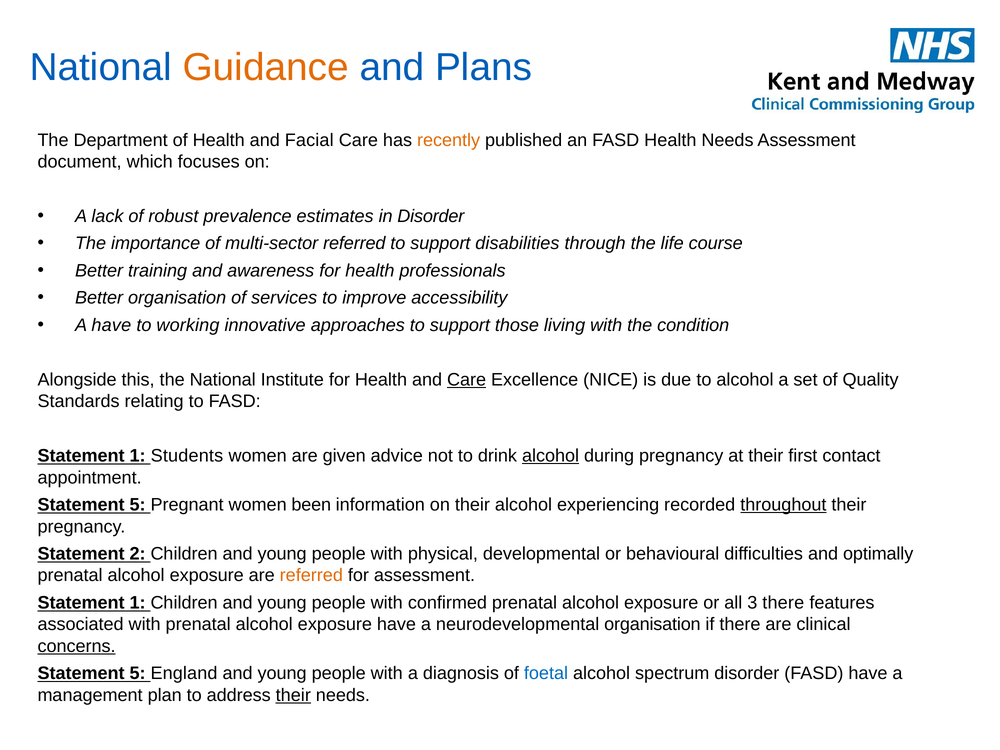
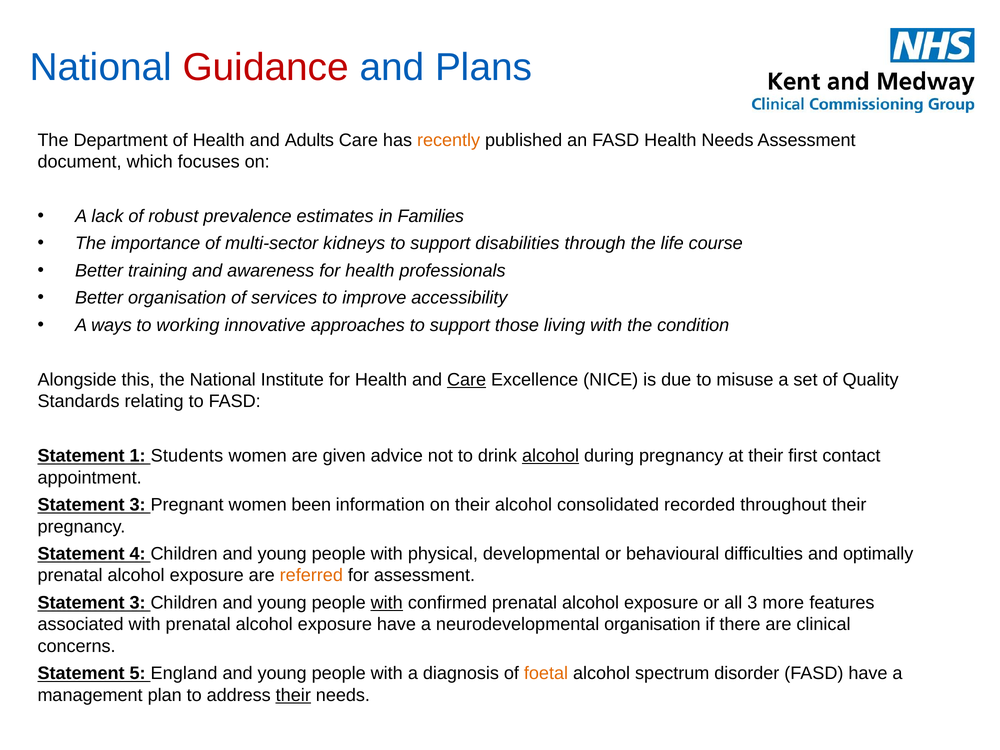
Guidance colour: orange -> red
Facial: Facial -> Adults
in Disorder: Disorder -> Families
multi-sector referred: referred -> kidneys
A have: have -> ways
to alcohol: alcohol -> misuse
5 at (138, 505): 5 -> 3
experiencing: experiencing -> consolidated
throughout underline: present -> none
2: 2 -> 4
1 at (138, 603): 1 -> 3
with at (387, 603) underline: none -> present
3 there: there -> more
concerns underline: present -> none
foetal colour: blue -> orange
